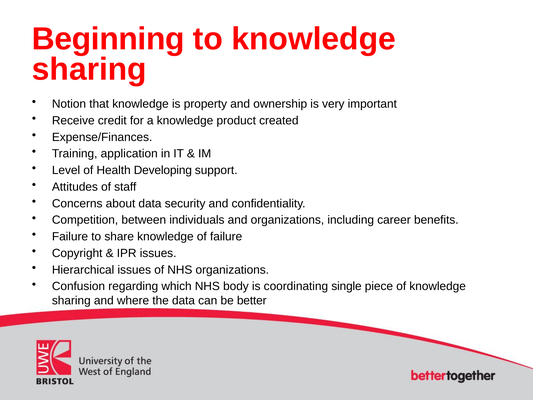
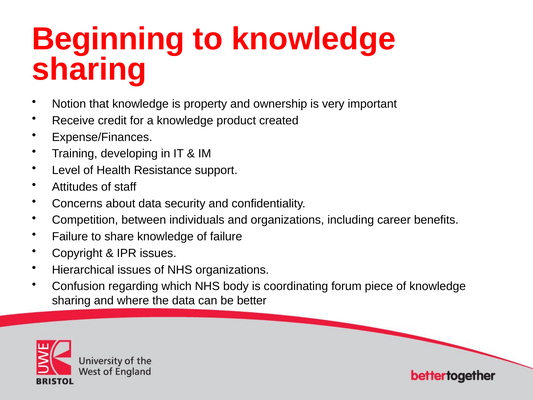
application: application -> developing
Developing: Developing -> Resistance
single: single -> forum
